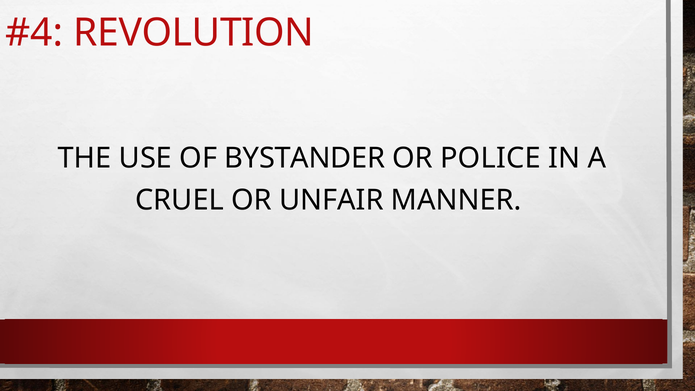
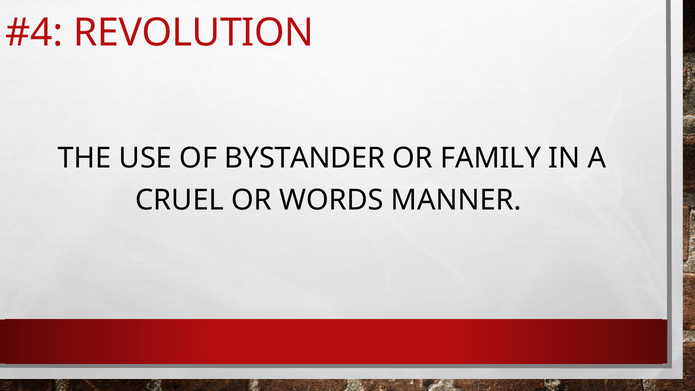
POLICE: POLICE -> FAMILY
UNFAIR: UNFAIR -> WORDS
